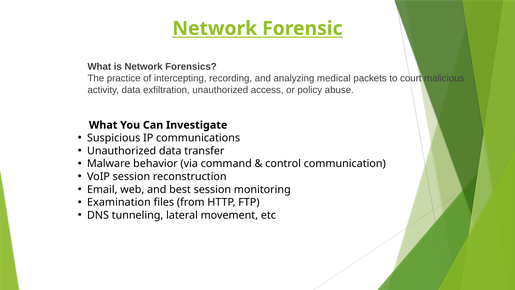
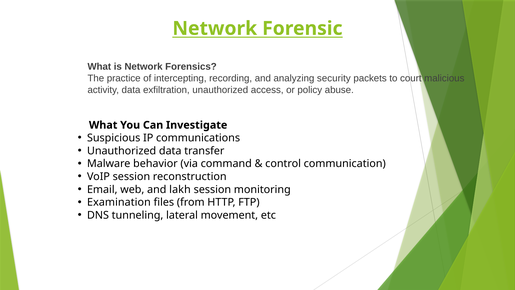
medical: medical -> security
best: best -> lakh
